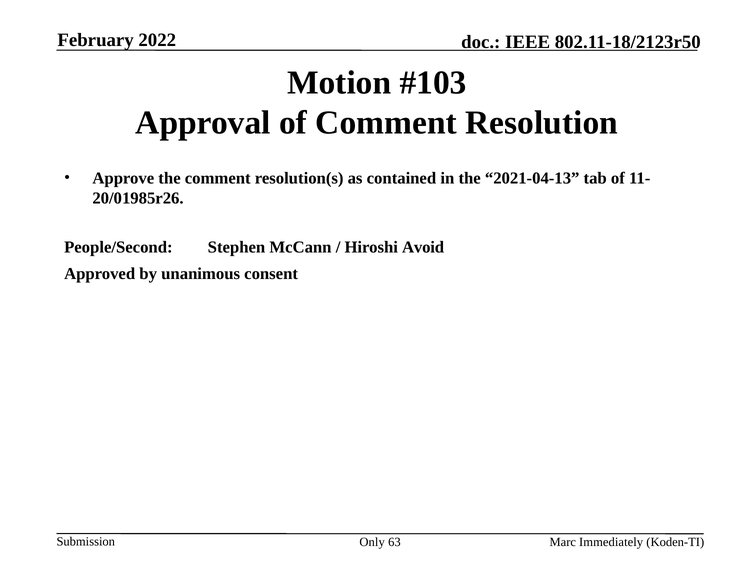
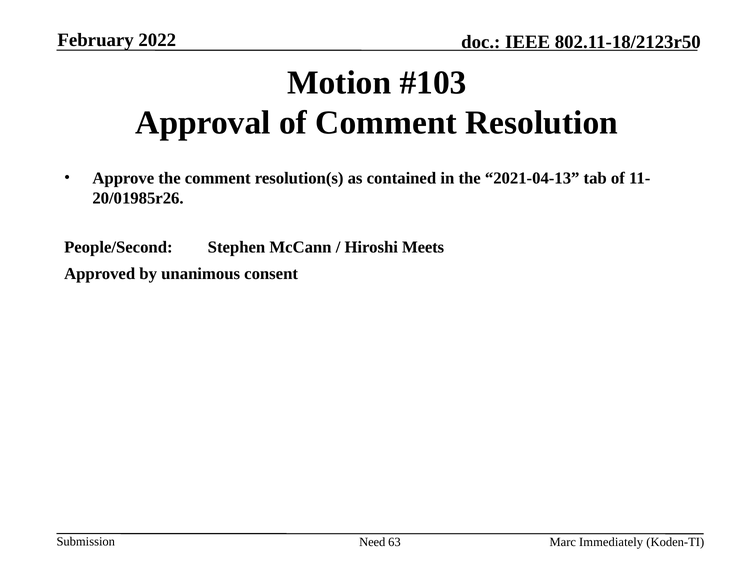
Avoid: Avoid -> Meets
Only: Only -> Need
